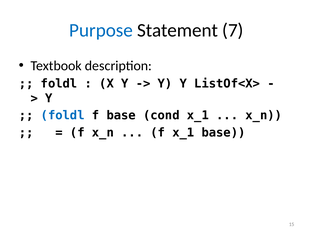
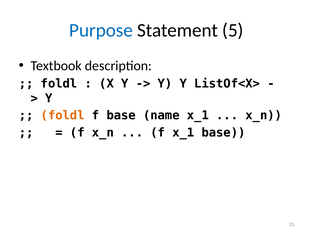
7: 7 -> 5
foldl at (63, 115) colour: blue -> orange
cond: cond -> name
